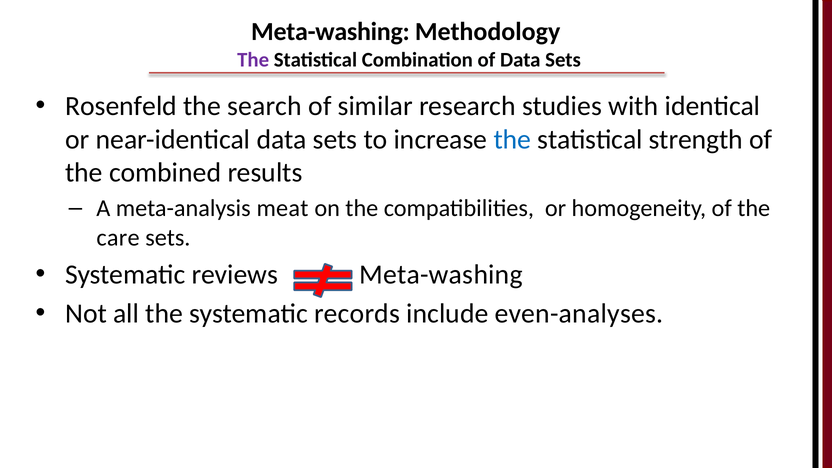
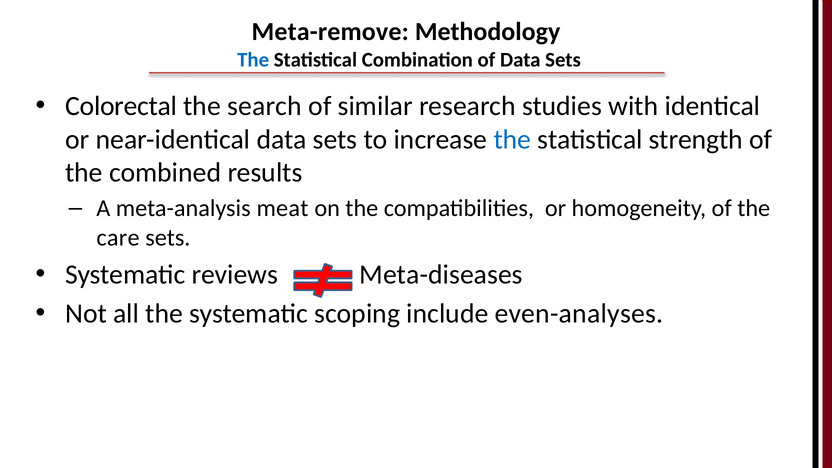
Meta-washing at (330, 32): Meta-washing -> Meta-remove
The at (253, 60) colour: purple -> blue
Rosenfeld: Rosenfeld -> Colorectal
reviews Meta-washing: Meta-washing -> Meta-diseases
records: records -> scoping
